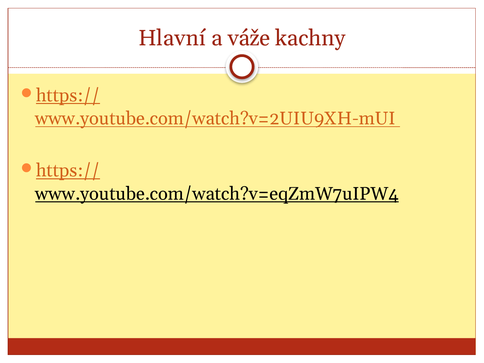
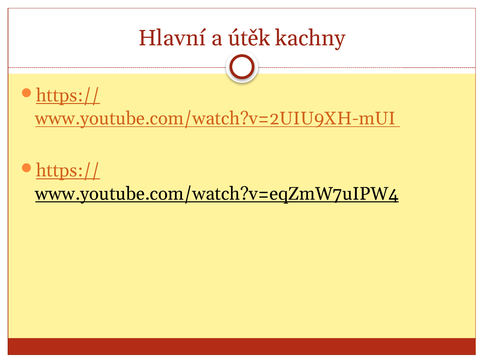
váže: váže -> útěk
